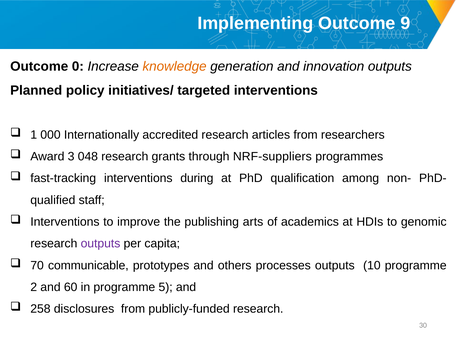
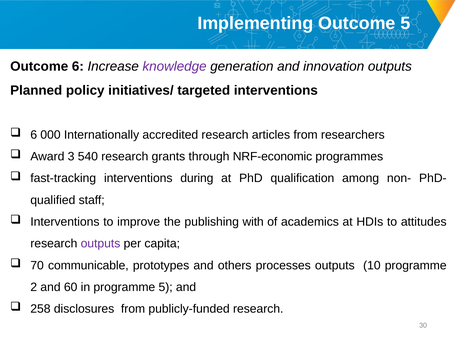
Outcome 9: 9 -> 5
Outcome 0: 0 -> 6
knowledge colour: orange -> purple
1 at (34, 135): 1 -> 6
048: 048 -> 540
NRF-suppliers: NRF-suppliers -> NRF-economic
arts: arts -> with
genomic: genomic -> attitudes
